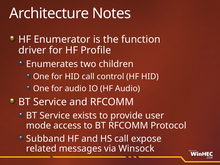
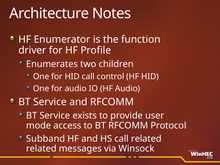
call expose: expose -> related
